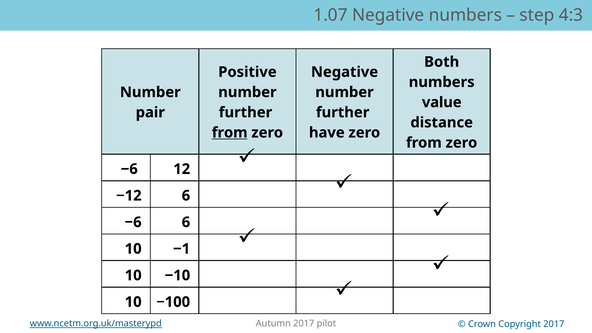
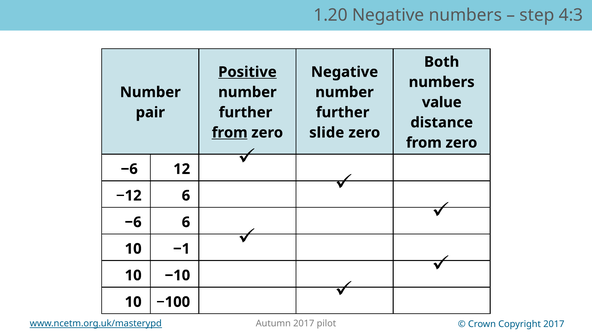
1.07: 1.07 -> 1.20
Positive underline: none -> present
have: have -> slide
